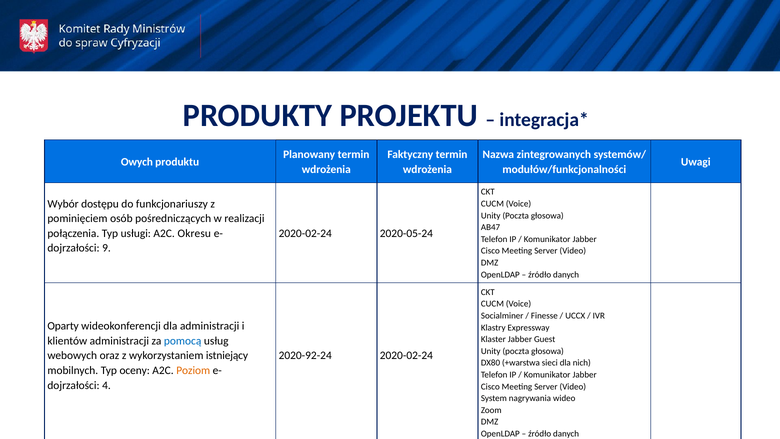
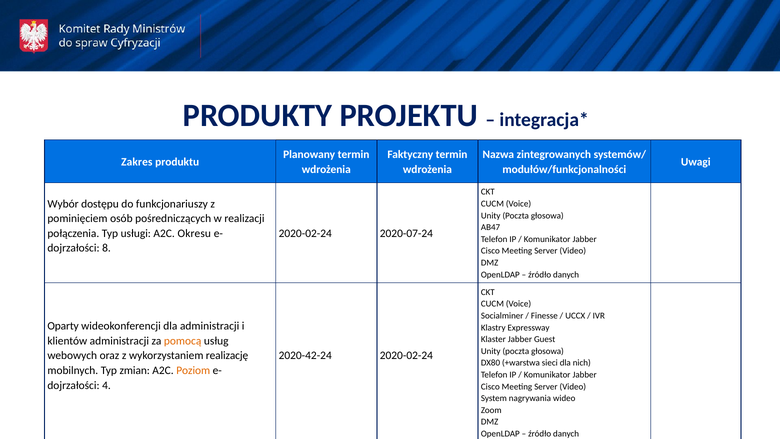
Owych: Owych -> Zakres
2020-05-24: 2020-05-24 -> 2020-07-24
9: 9 -> 8
pomocą colour: blue -> orange
istniejący: istniejący -> realizację
2020-92-24: 2020-92-24 -> 2020-42-24
oceny: oceny -> zmian
